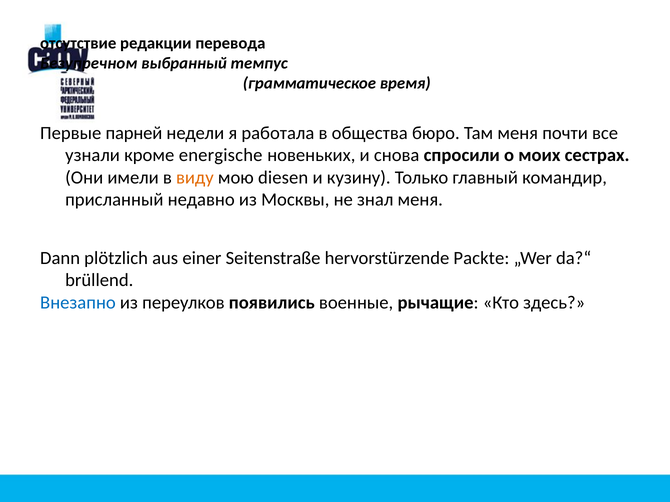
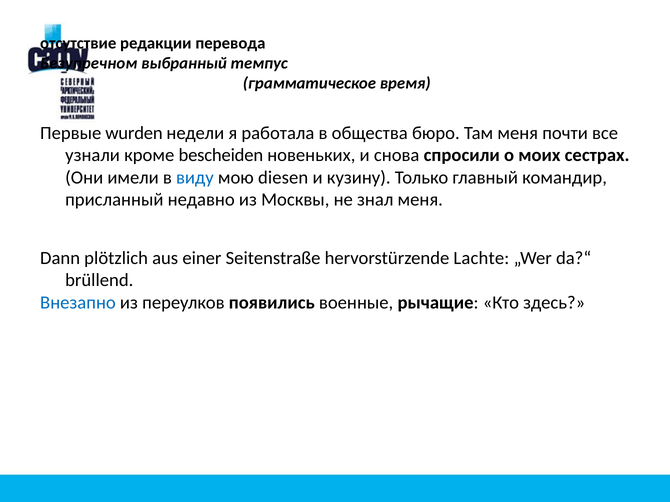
парней: парней -> wurden
energische: energische -> bescheiden
виду colour: orange -> blue
Packte: Packte -> Lachte
